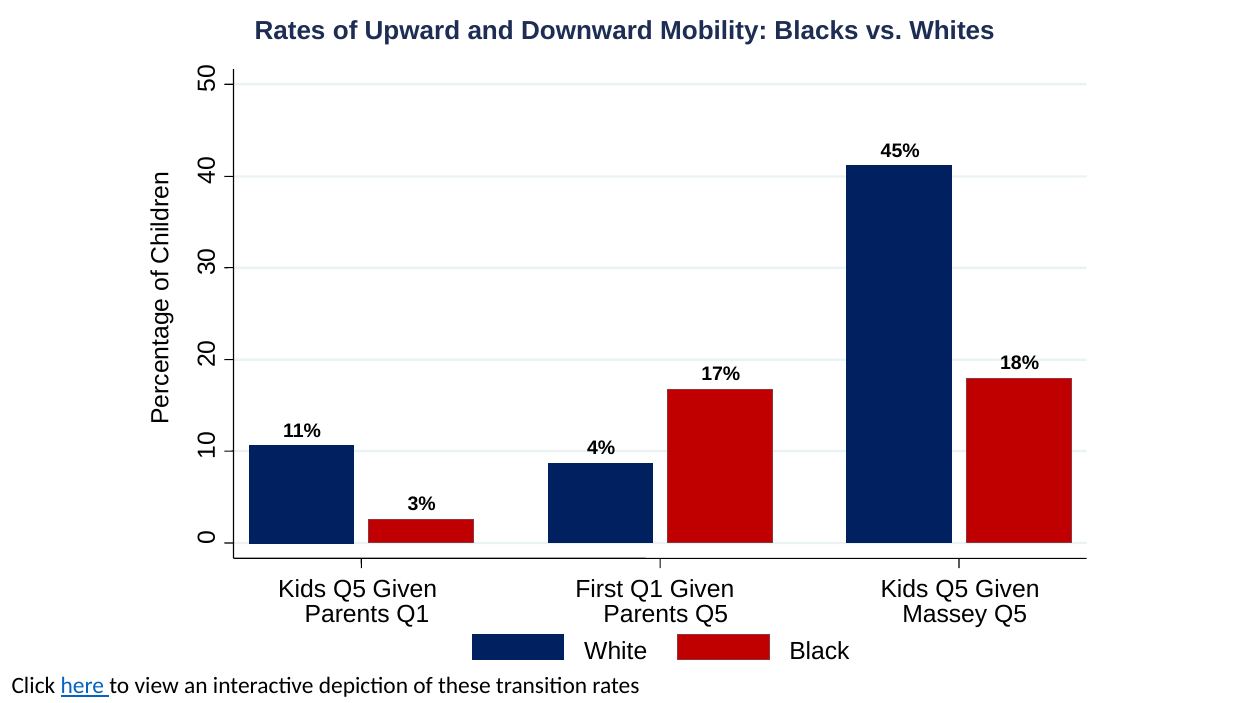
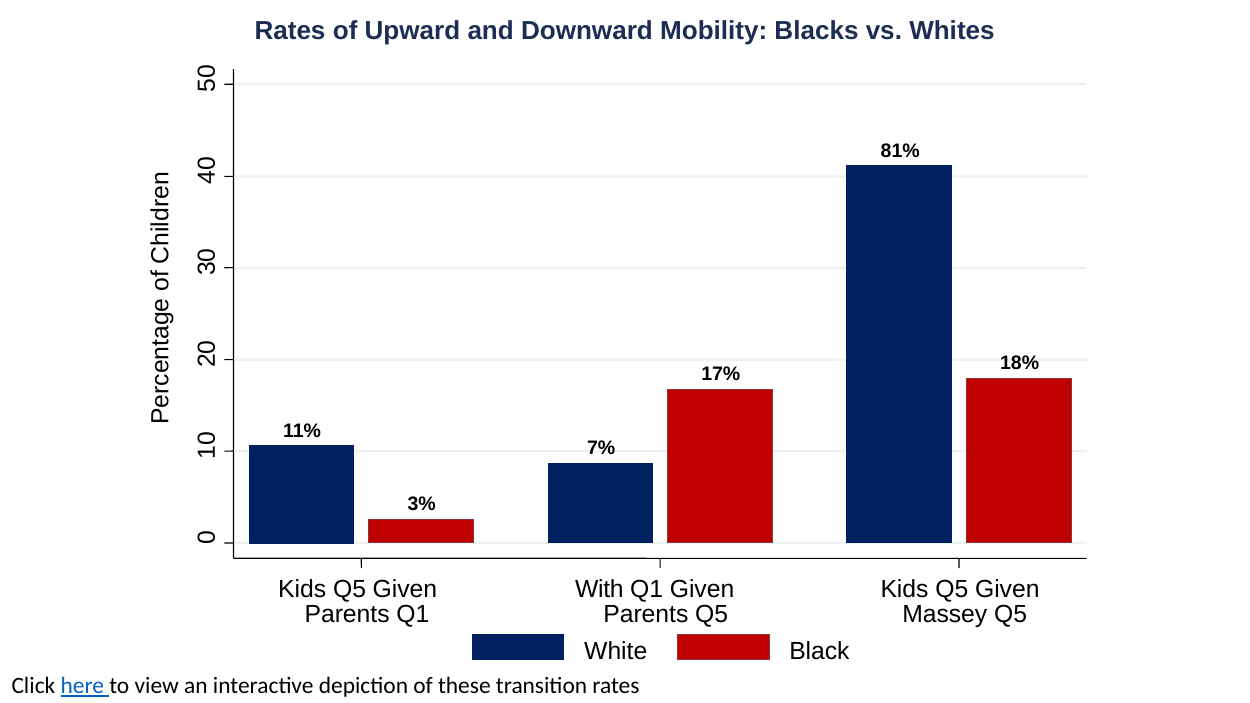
45%: 45% -> 81%
4%: 4% -> 7%
First: First -> With
